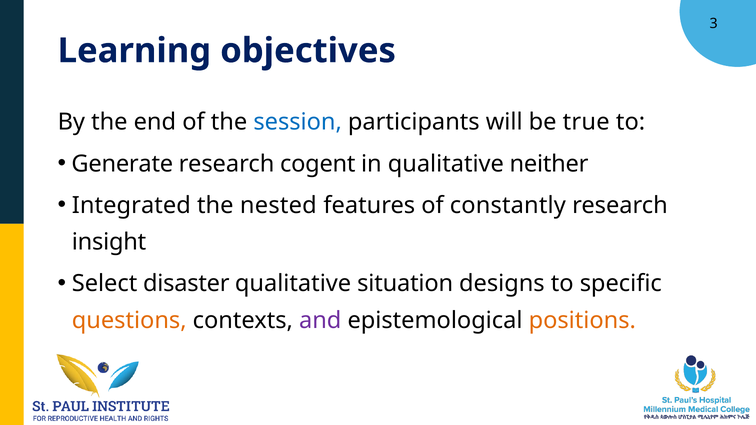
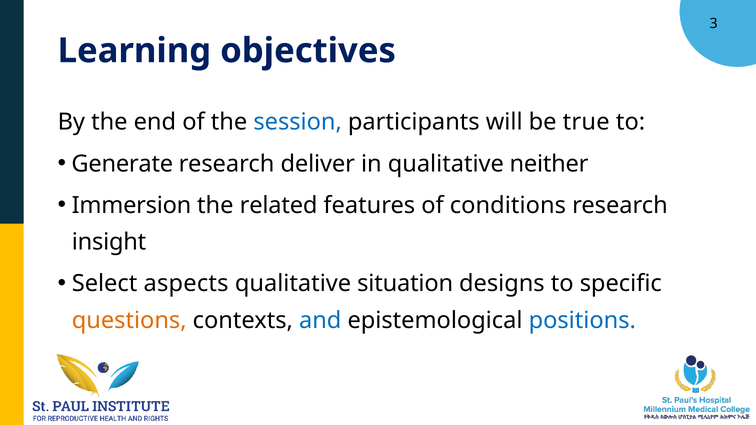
cogent: cogent -> deliver
Integrated: Integrated -> Immersion
nested: nested -> related
constantly: constantly -> conditions
disaster: disaster -> aspects
and colour: purple -> blue
positions colour: orange -> blue
